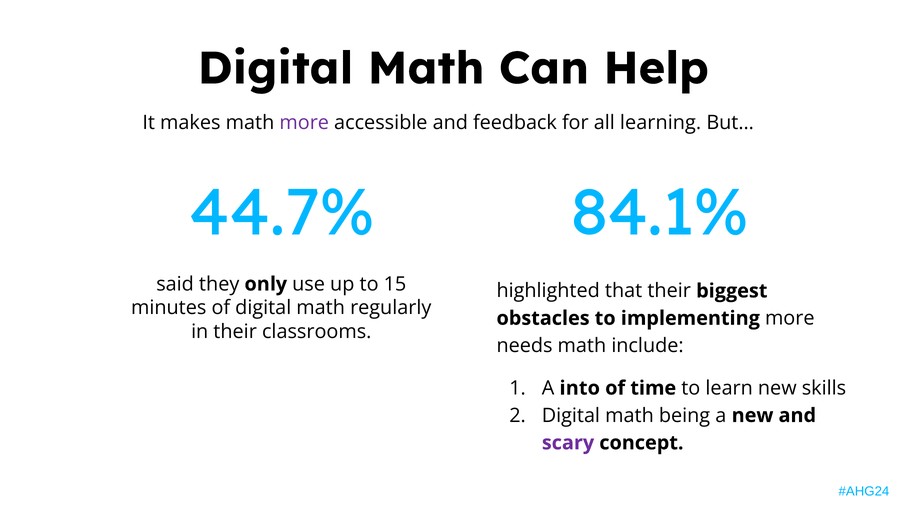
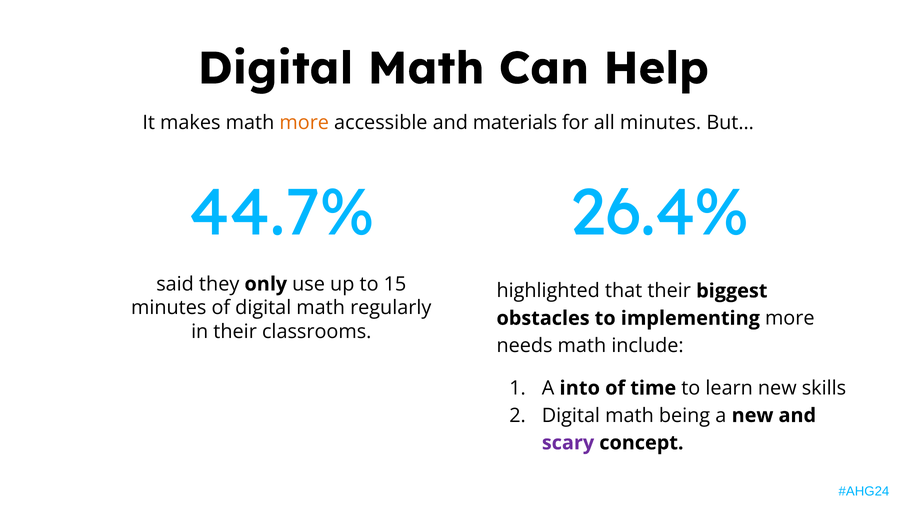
more at (304, 123) colour: purple -> orange
feedback: feedback -> materials
all learning: learning -> minutes
84.1%: 84.1% -> 26.4%
